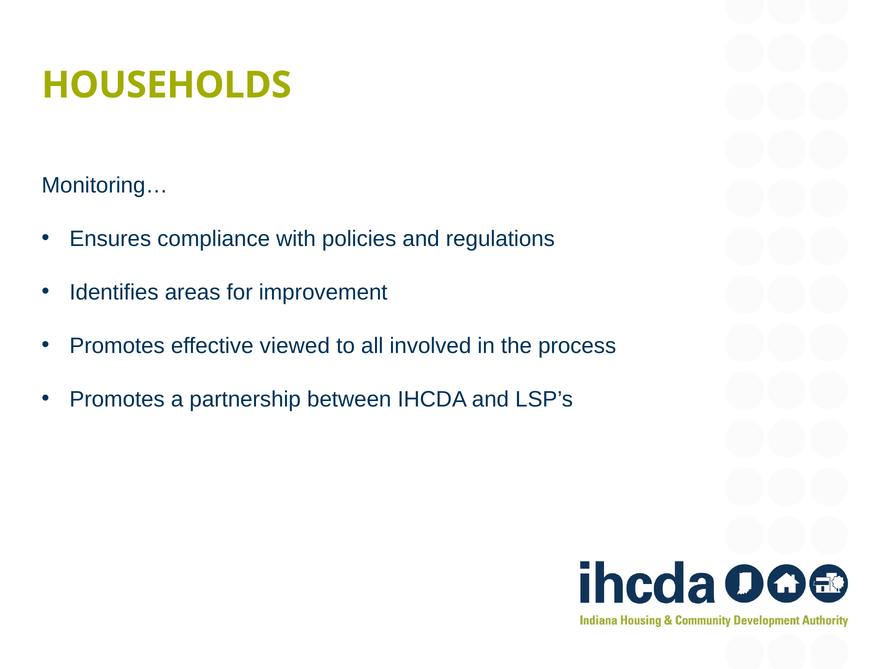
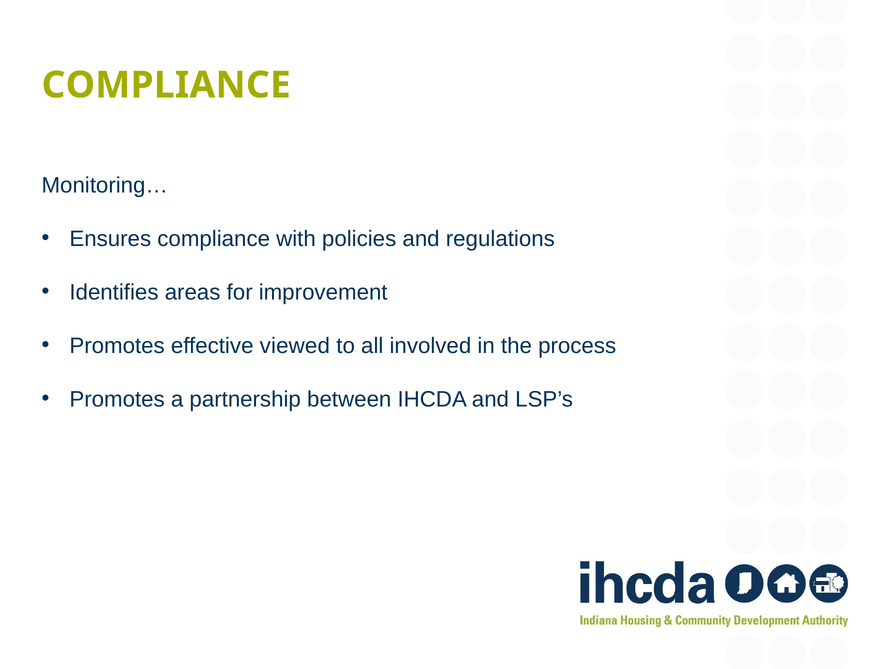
HOUSEHOLDS at (166, 85): HOUSEHOLDS -> COMPLIANCE
